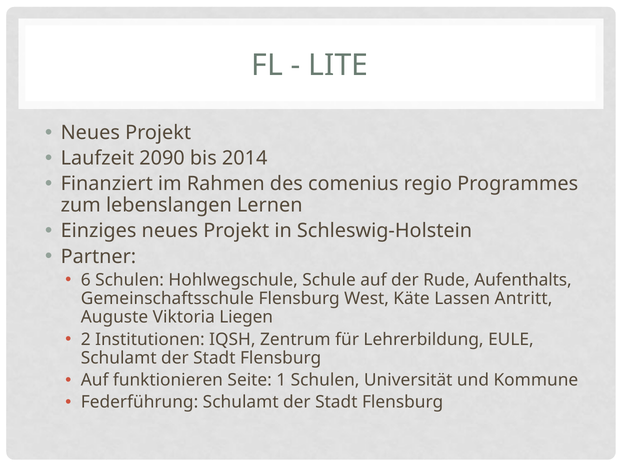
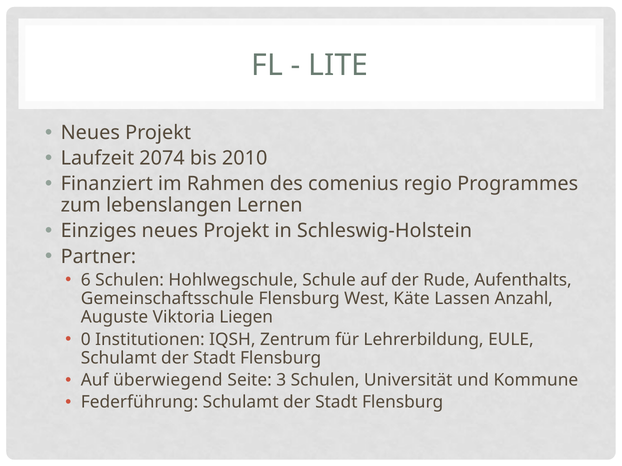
2090: 2090 -> 2074
2014: 2014 -> 2010
Antritt: Antritt -> Anzahl
2: 2 -> 0
funktionieren: funktionieren -> überwiegend
1: 1 -> 3
